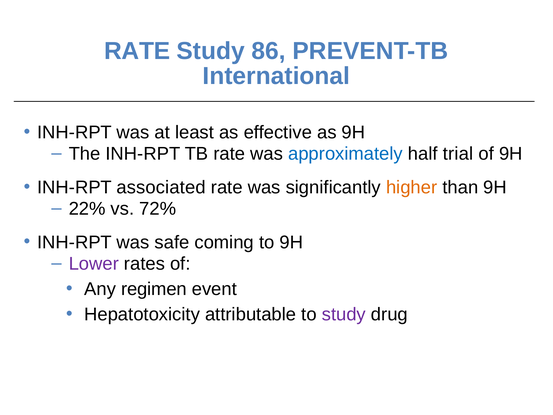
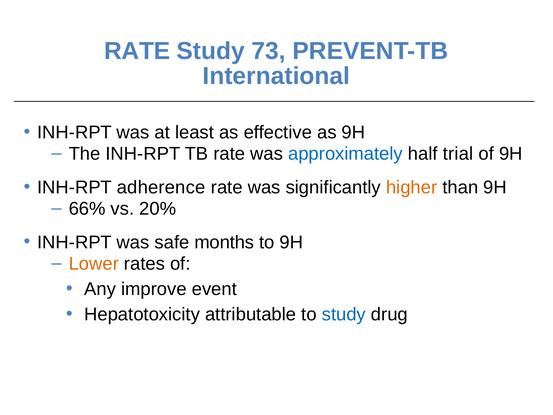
86: 86 -> 73
associated: associated -> adherence
22%: 22% -> 66%
72%: 72% -> 20%
coming: coming -> months
Lower colour: purple -> orange
regimen: regimen -> improve
study at (344, 314) colour: purple -> blue
